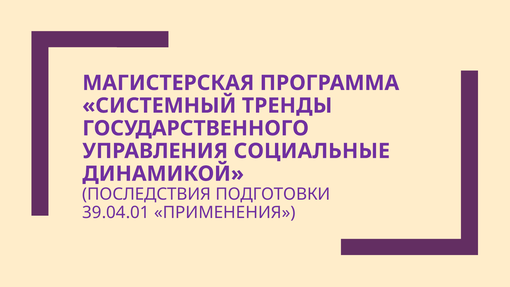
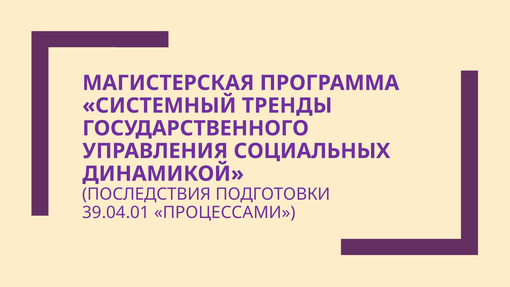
СОЦИАЛЬНЫЕ: СОЦИАЛЬНЫЕ -> СОЦИАЛЬНЫХ
ПРИМЕНЕНИЯ: ПРИМЕНЕНИЯ -> ПРОЦЕССАМИ
